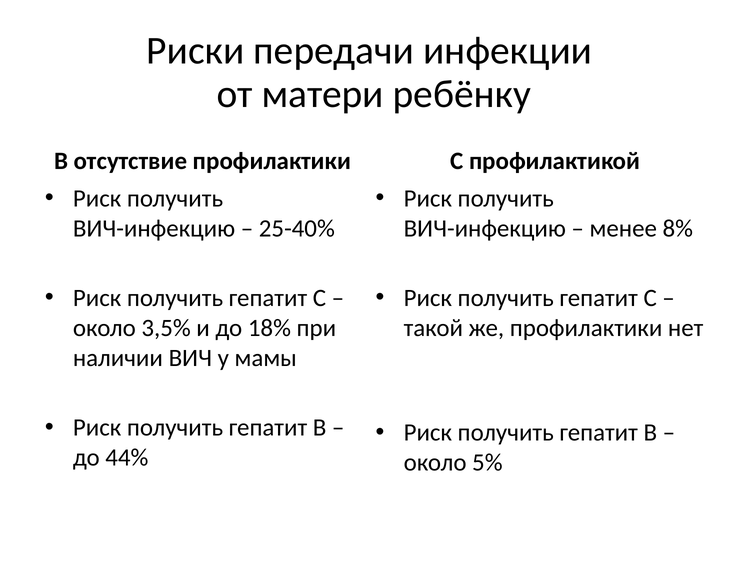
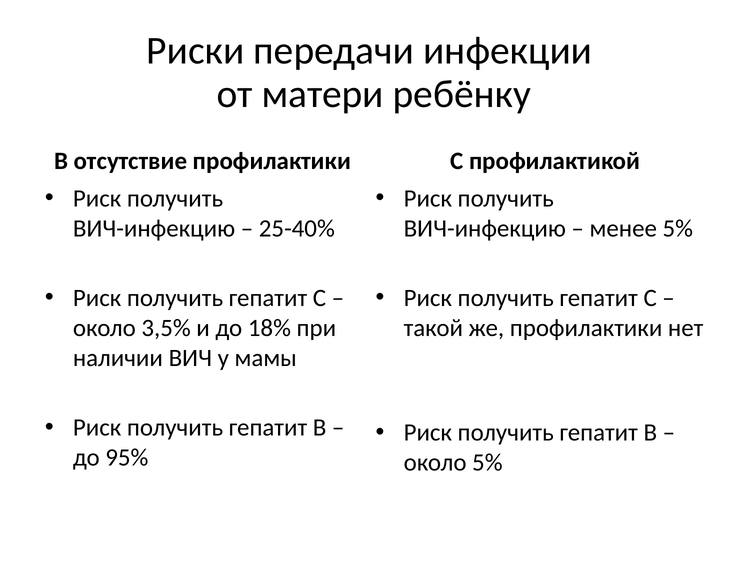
менее 8%: 8% -> 5%
44%: 44% -> 95%
